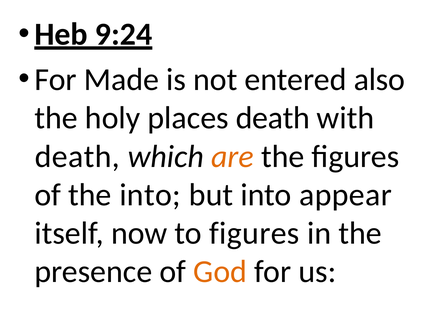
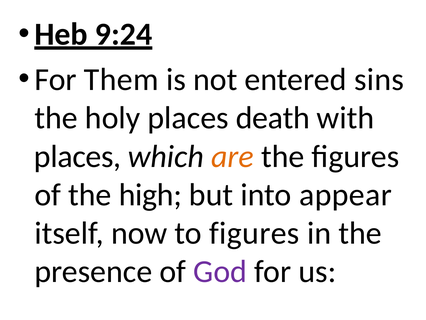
Made: Made -> Them
also: also -> sins
death at (77, 156): death -> places
the into: into -> high
God colour: orange -> purple
